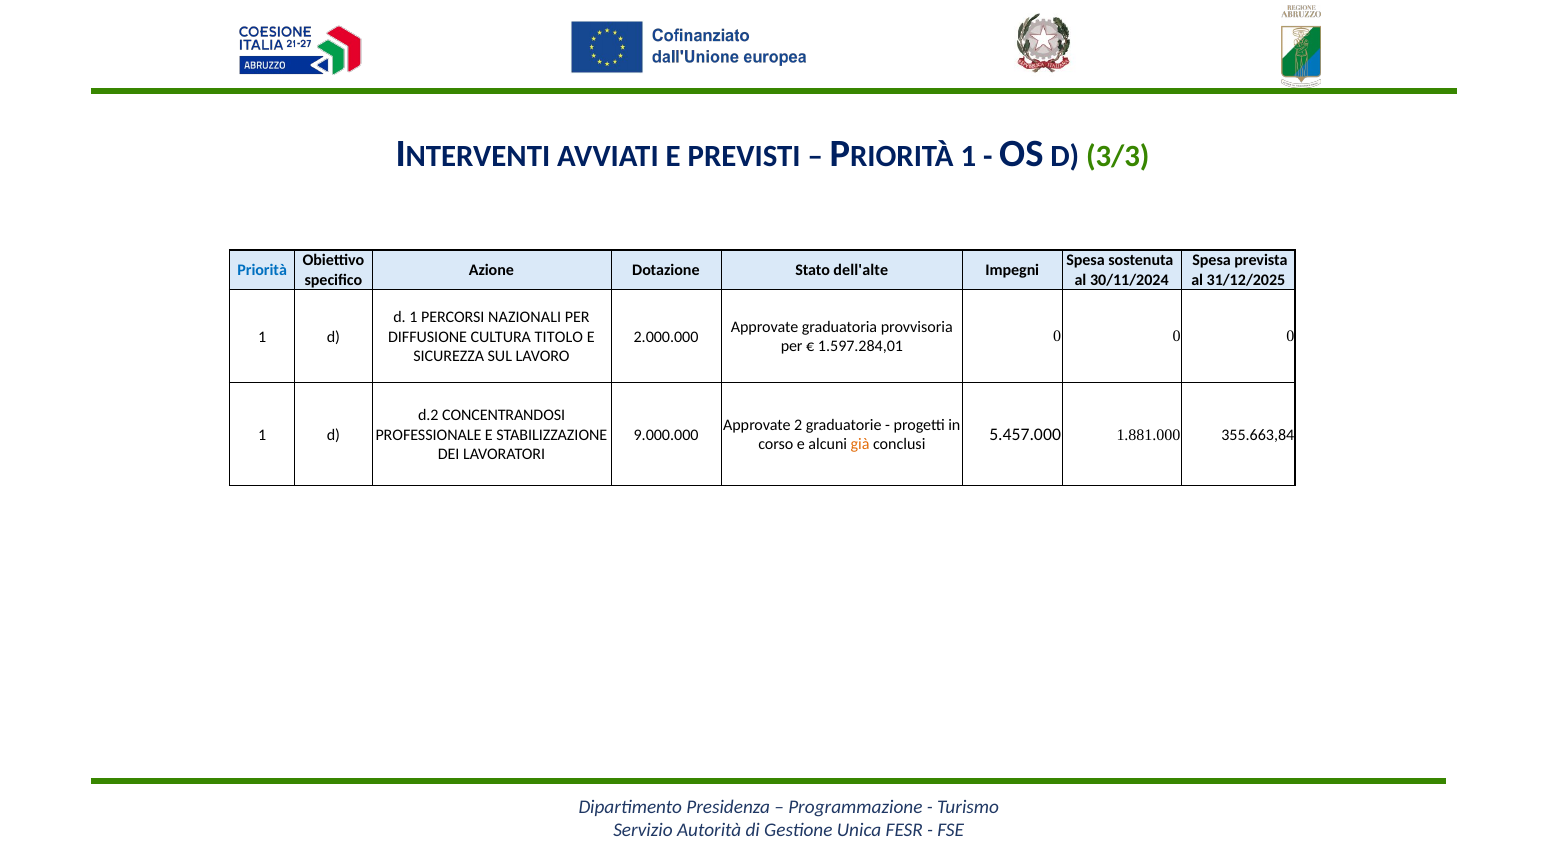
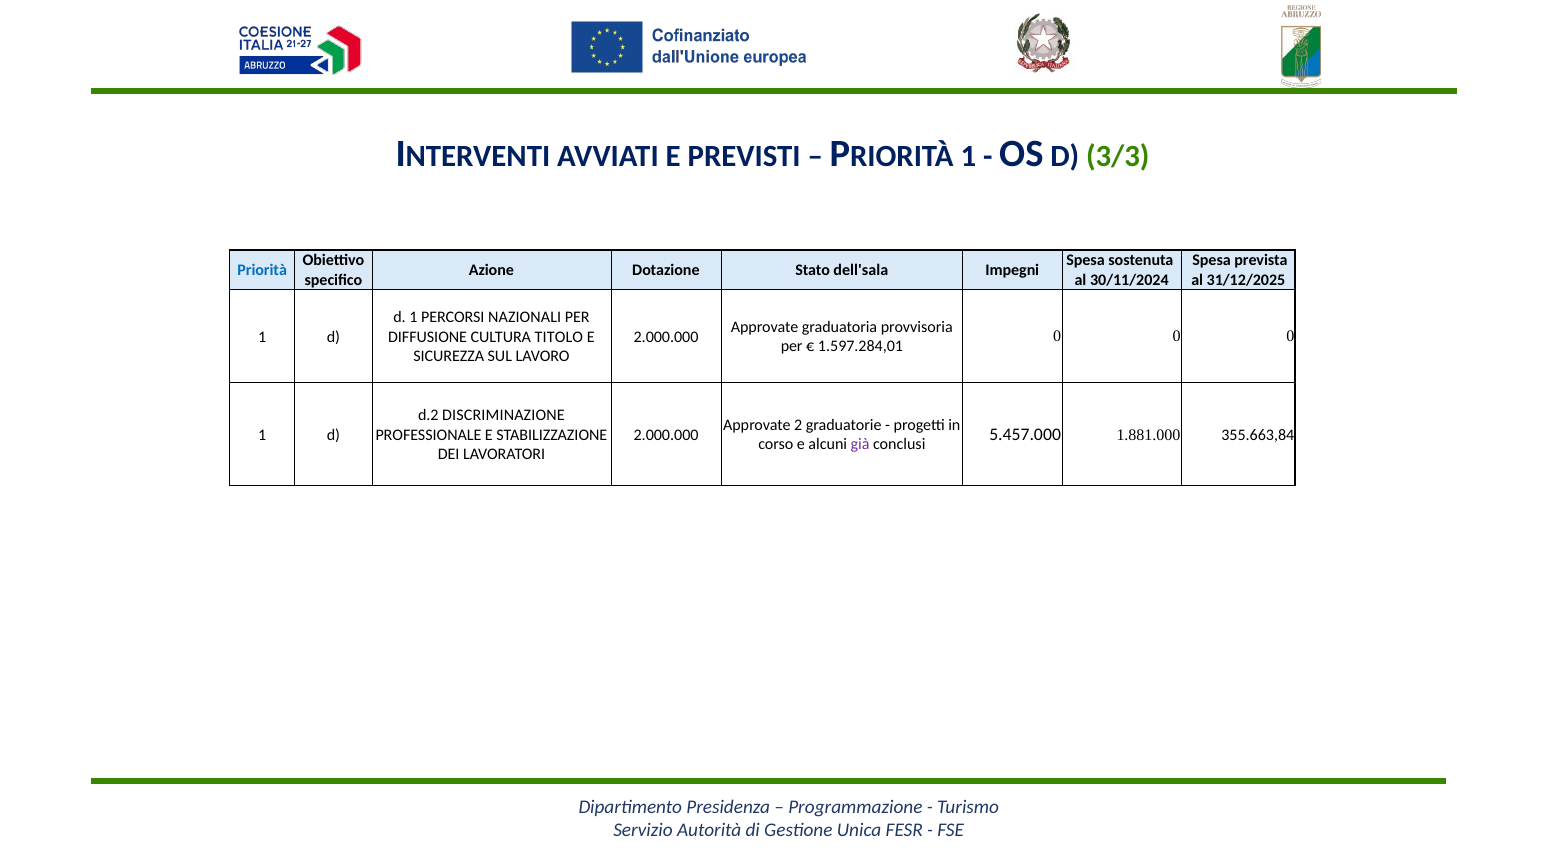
dell'alte: dell'alte -> dell'sala
CONCENTRANDOSI: CONCENTRANDOSI -> DISCRIMINAZIONE
9.000.000 at (666, 435): 9.000.000 -> 2.000.000
già colour: orange -> purple
